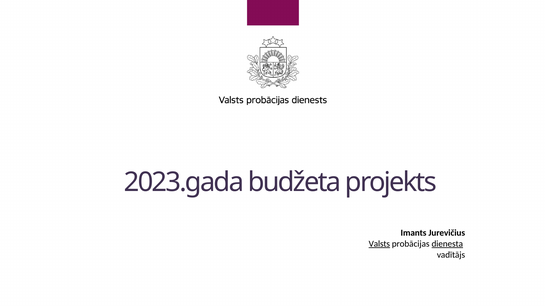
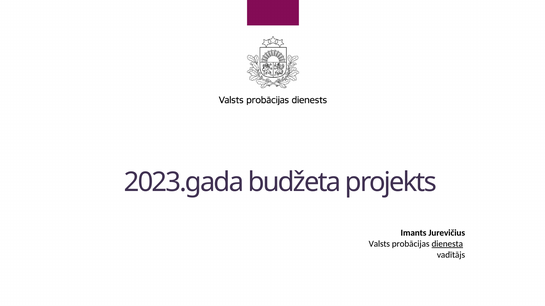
Valsts underline: present -> none
